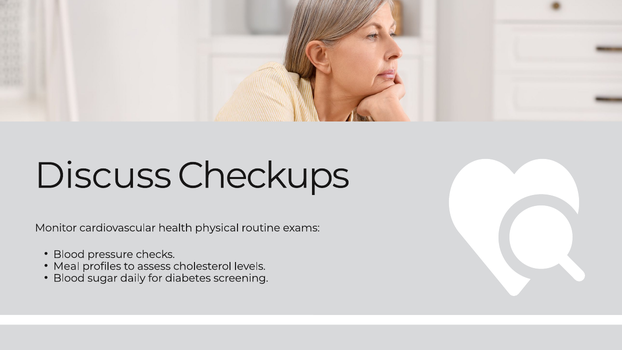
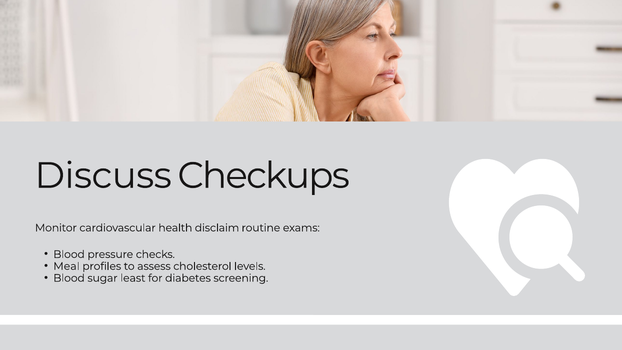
physical: physical -> disclaim
daily: daily -> least
